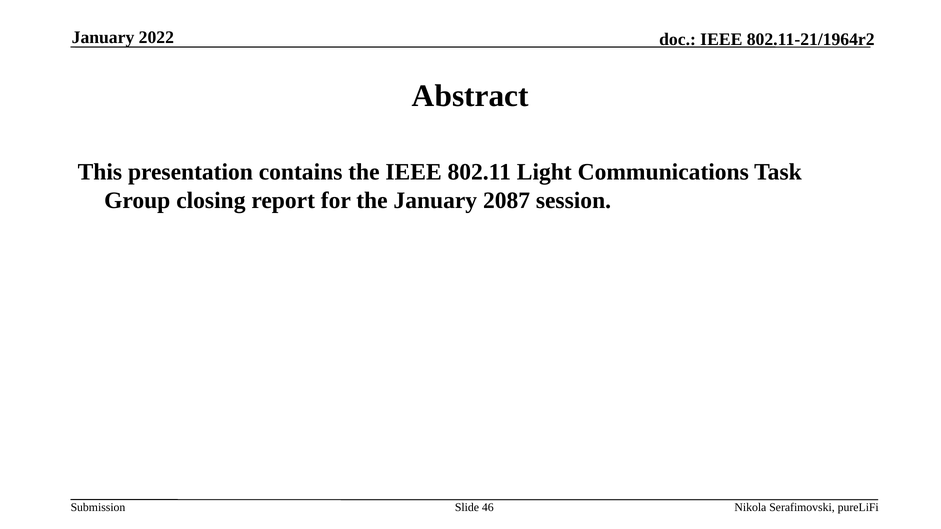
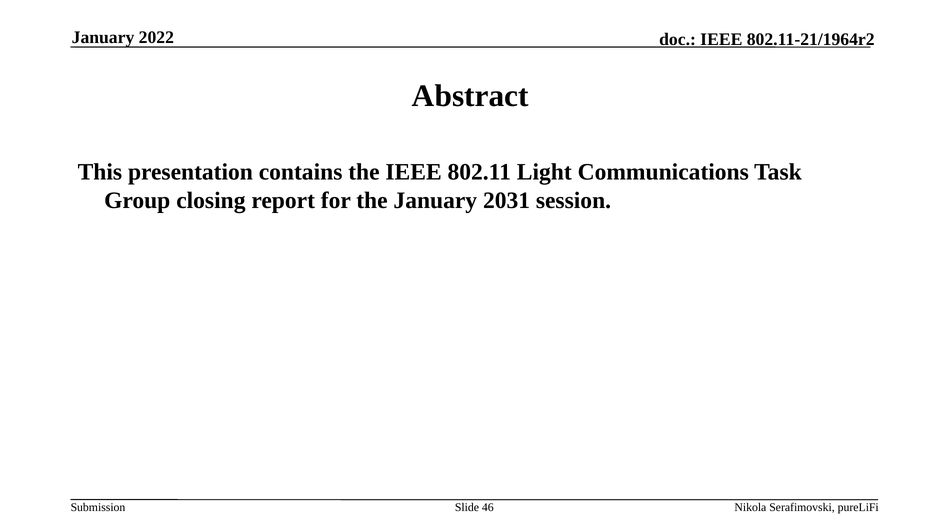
2087: 2087 -> 2031
